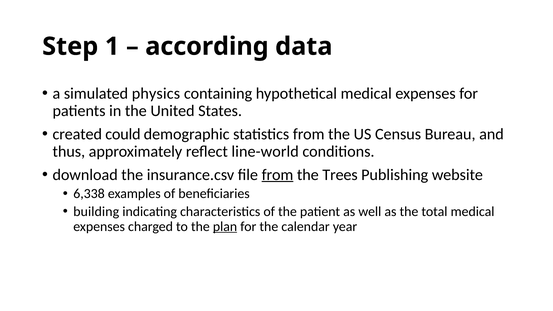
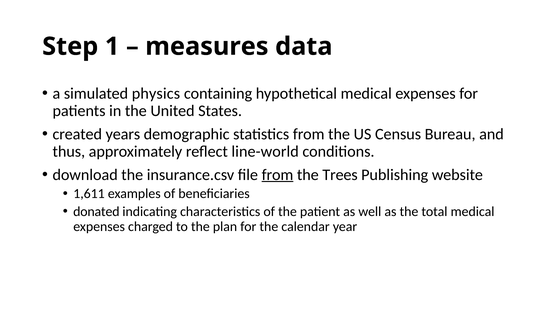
according: according -> measures
could: could -> years
6,338: 6,338 -> 1,611
building: building -> donated
plan underline: present -> none
